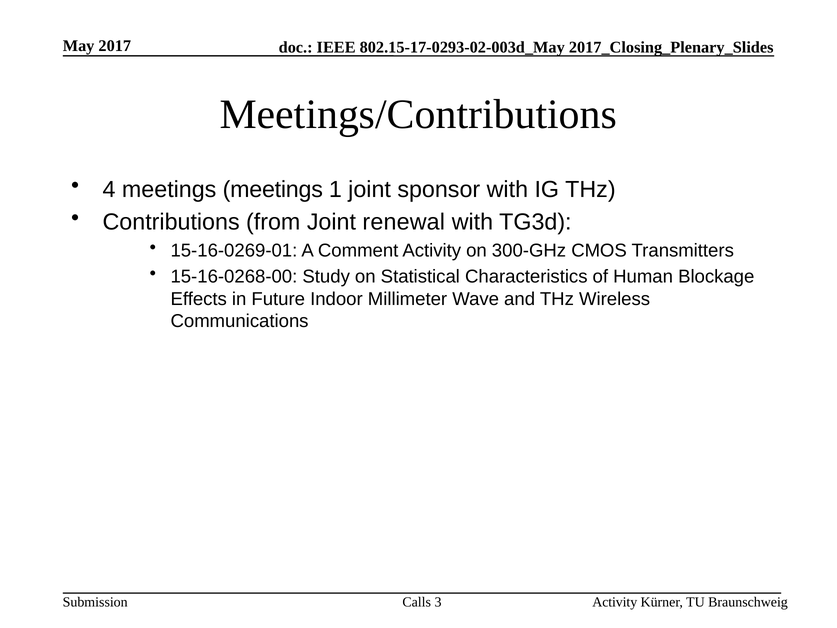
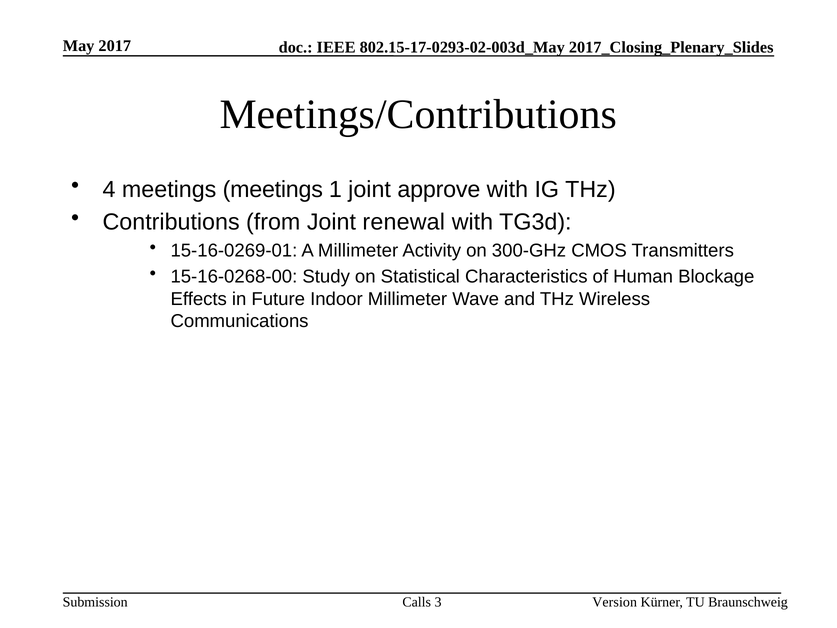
sponsor: sponsor -> approve
A Comment: Comment -> Millimeter
Activity at (615, 602): Activity -> Version
